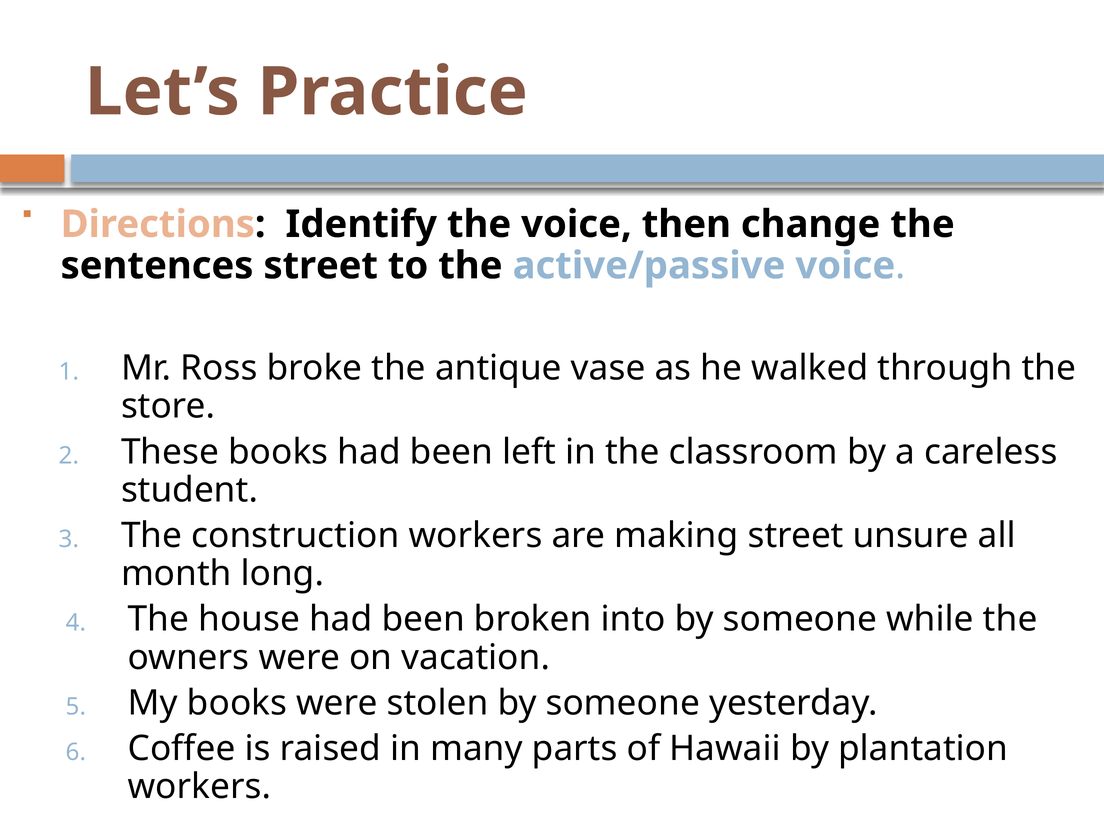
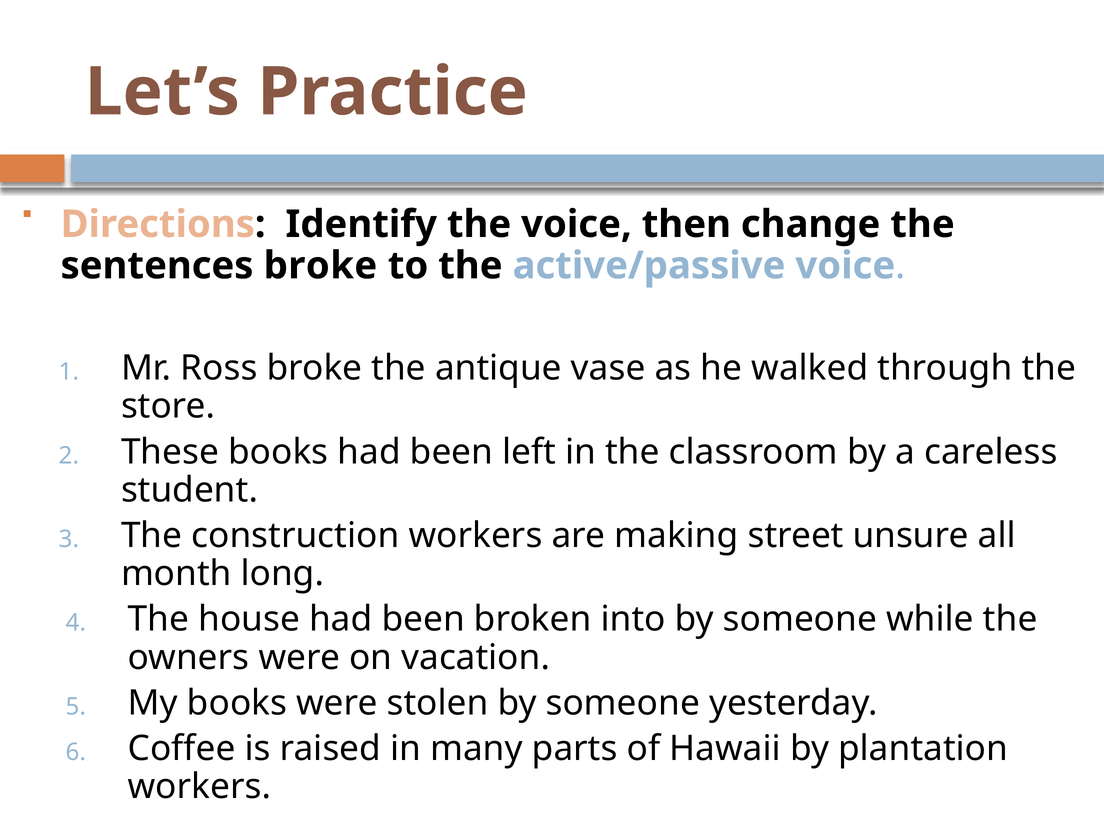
sentences street: street -> broke
